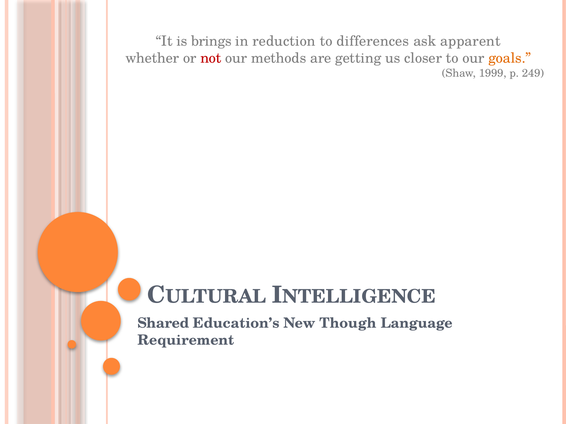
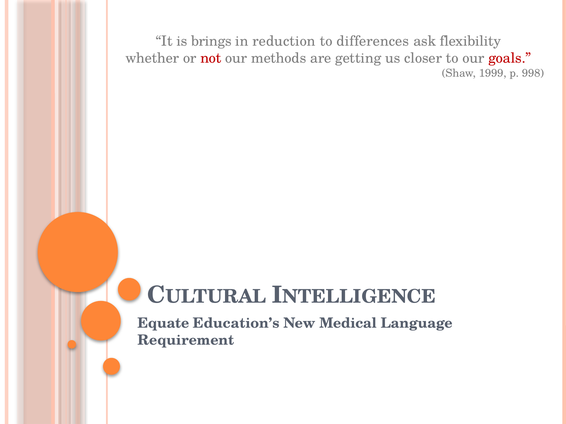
apparent: apparent -> flexibility
goals colour: orange -> red
249: 249 -> 998
Shared: Shared -> Equate
Though: Though -> Medical
